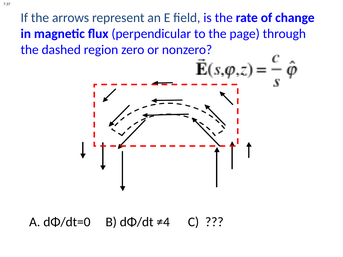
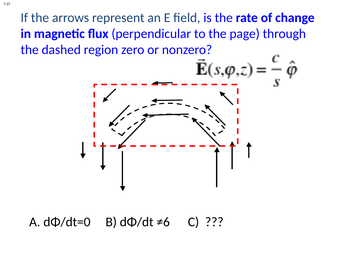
≠4: ≠4 -> ≠6
